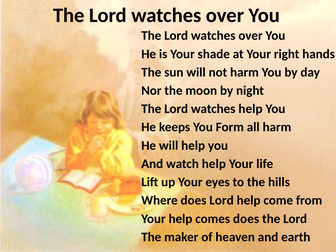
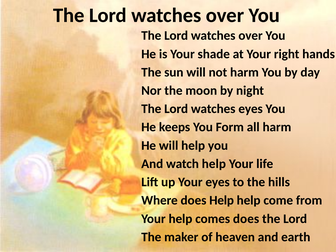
watches help: help -> eyes
does Lord: Lord -> Help
